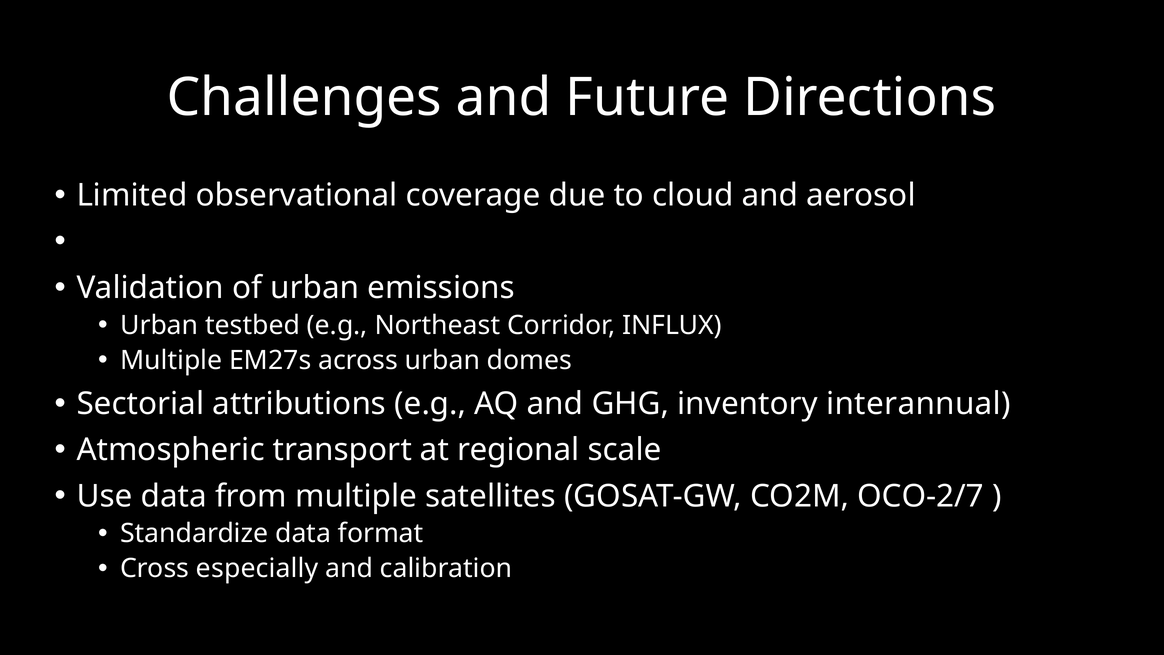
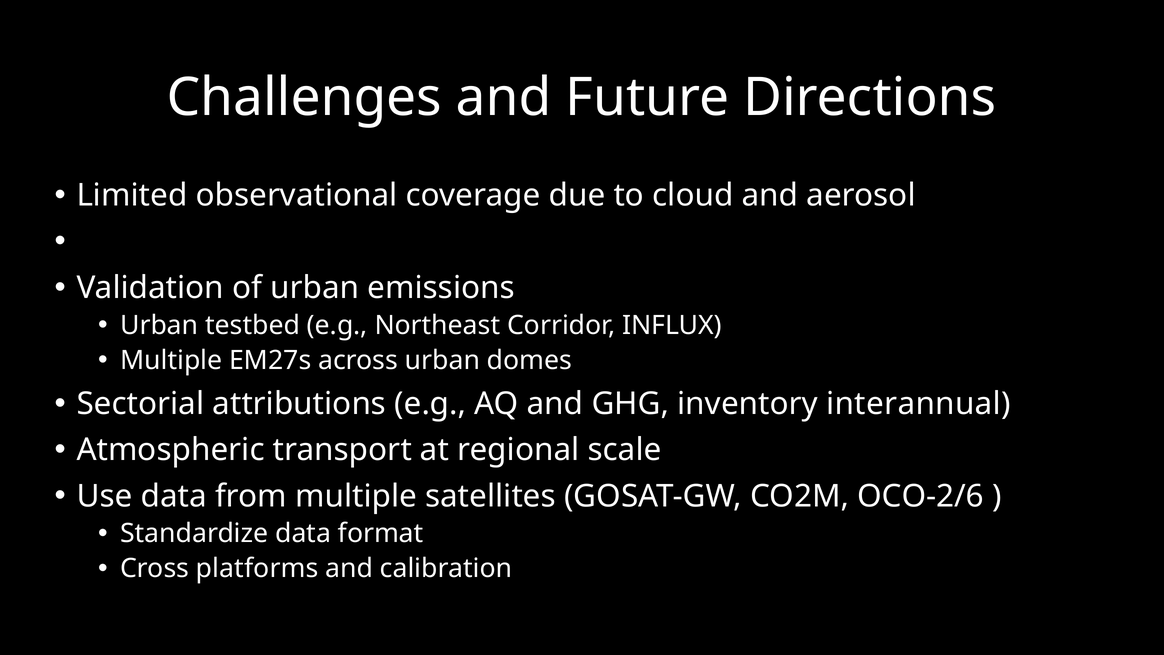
OCO-2/7: OCO-2/7 -> OCO-2/6
especially: especially -> platforms
